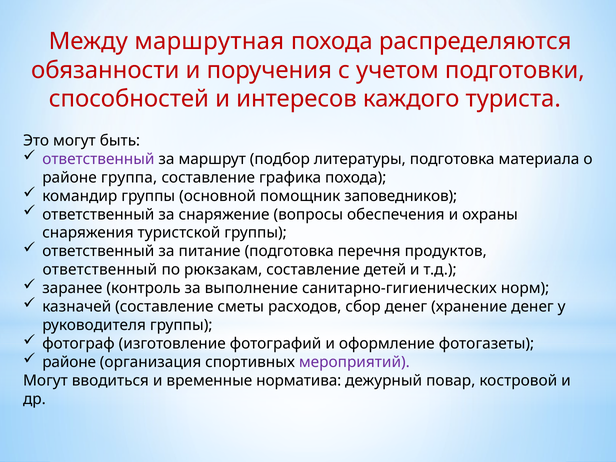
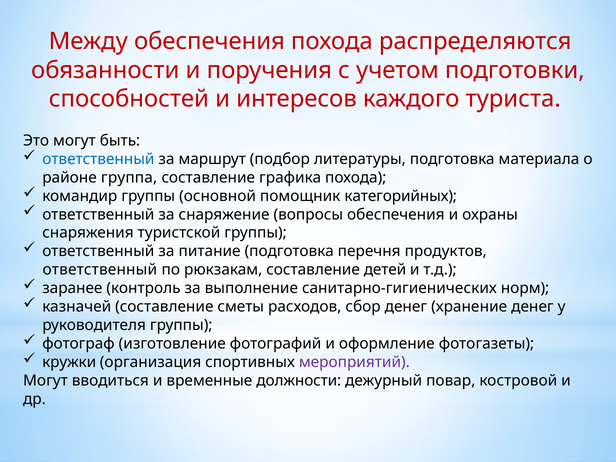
Между маршрутная: маршрутная -> обеспечения
ответственный at (98, 159) colour: purple -> blue
заповедников: заповедников -> категорийных
районе at (69, 362): районе -> кружки
норматива: норматива -> должности
